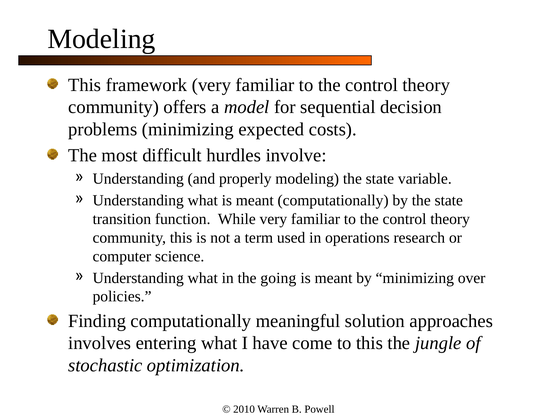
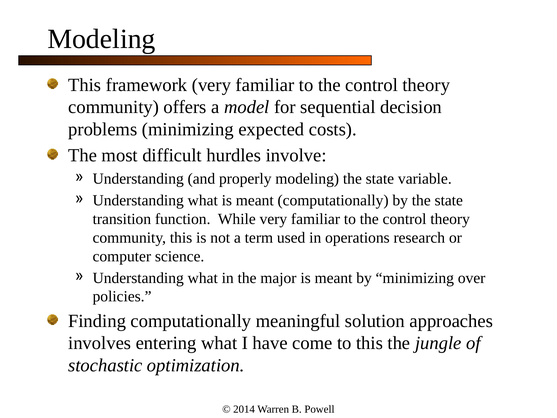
going: going -> major
2010: 2010 -> 2014
